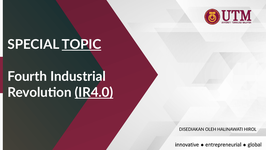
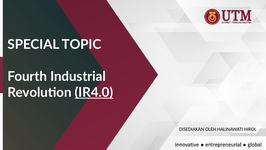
TOPIC underline: present -> none
